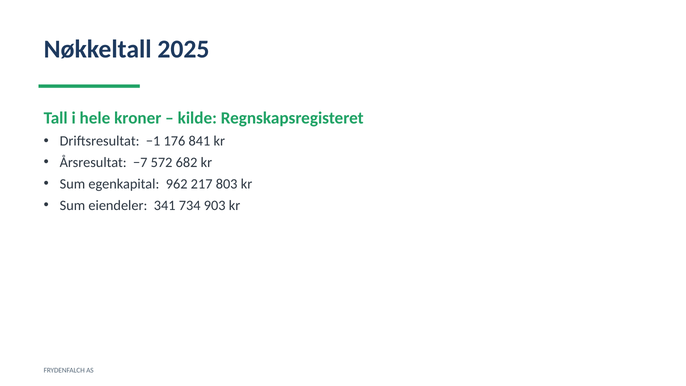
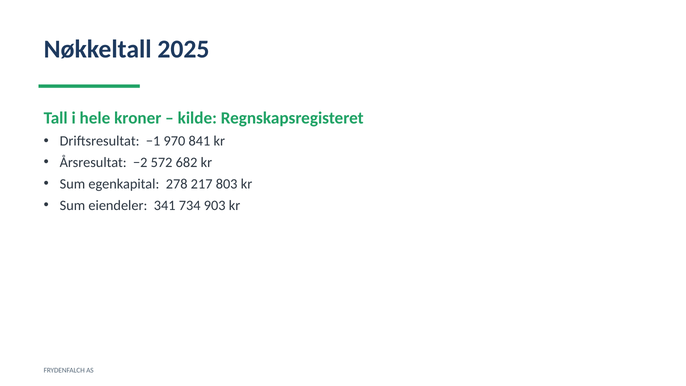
176: 176 -> 970
−7: −7 -> −2
962: 962 -> 278
